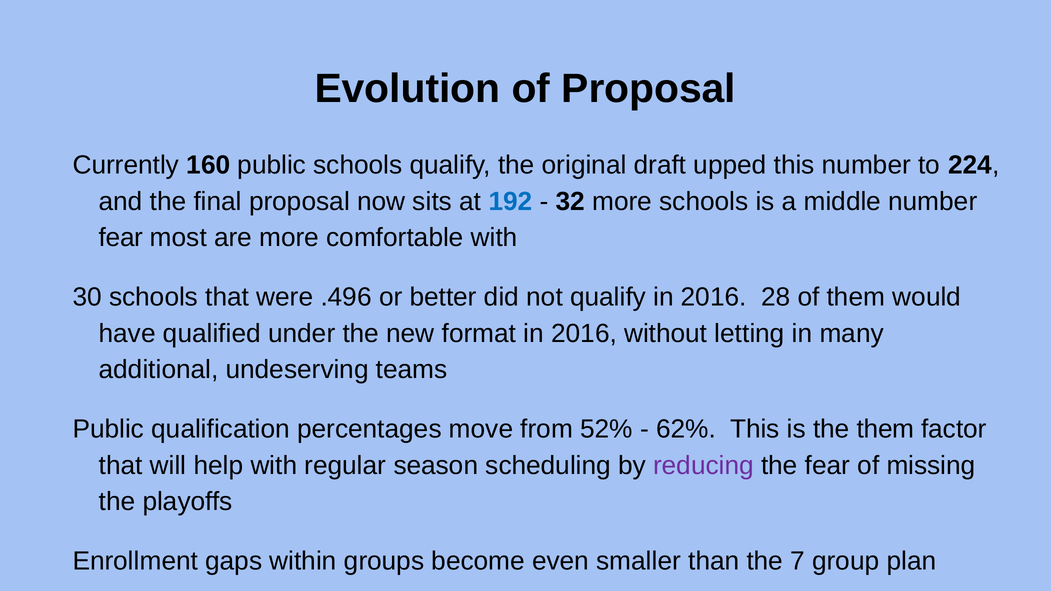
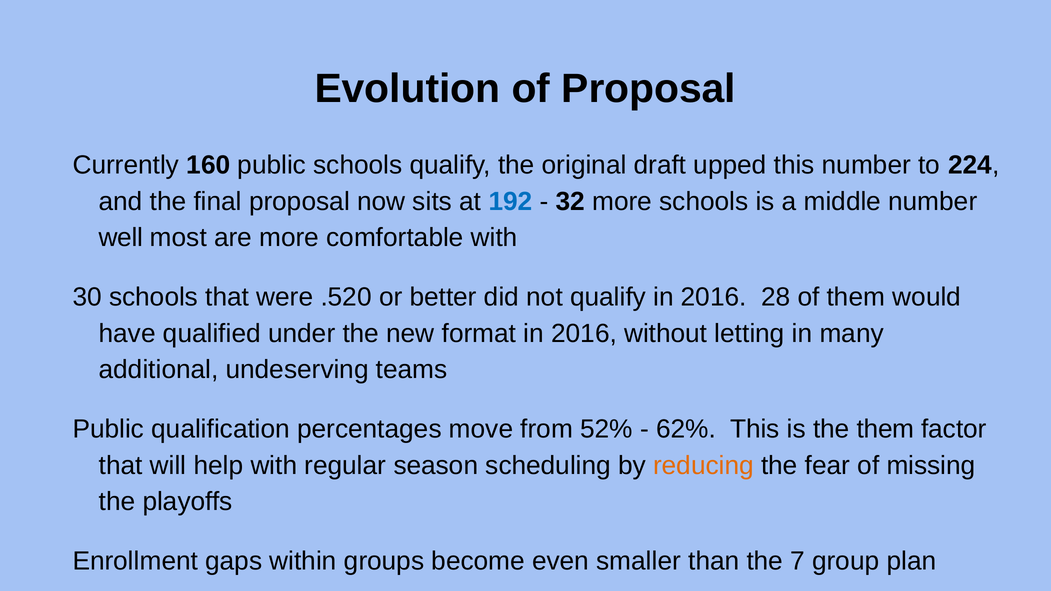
fear at (121, 238): fear -> well
.496: .496 -> .520
reducing colour: purple -> orange
